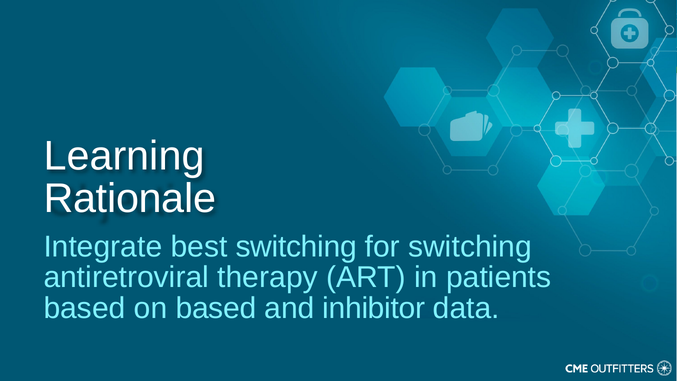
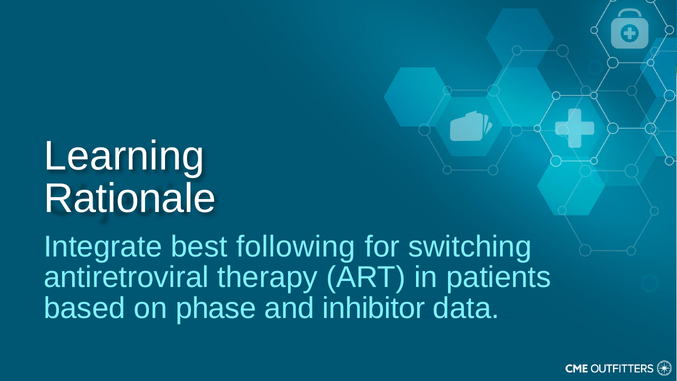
best switching: switching -> following
on based: based -> phase
